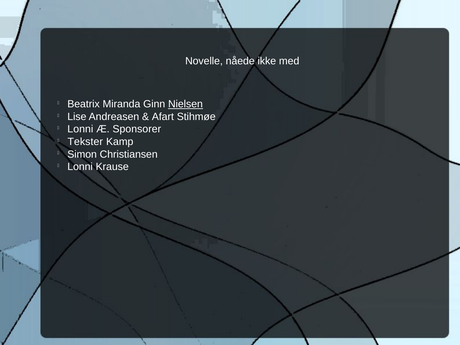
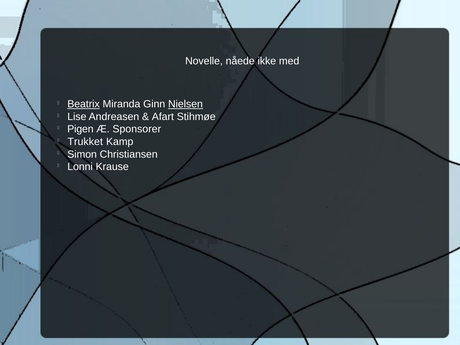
Beatrix underline: none -> present
Lonni at (80, 129): Lonni -> Pigen
Tekster: Tekster -> Trukket
